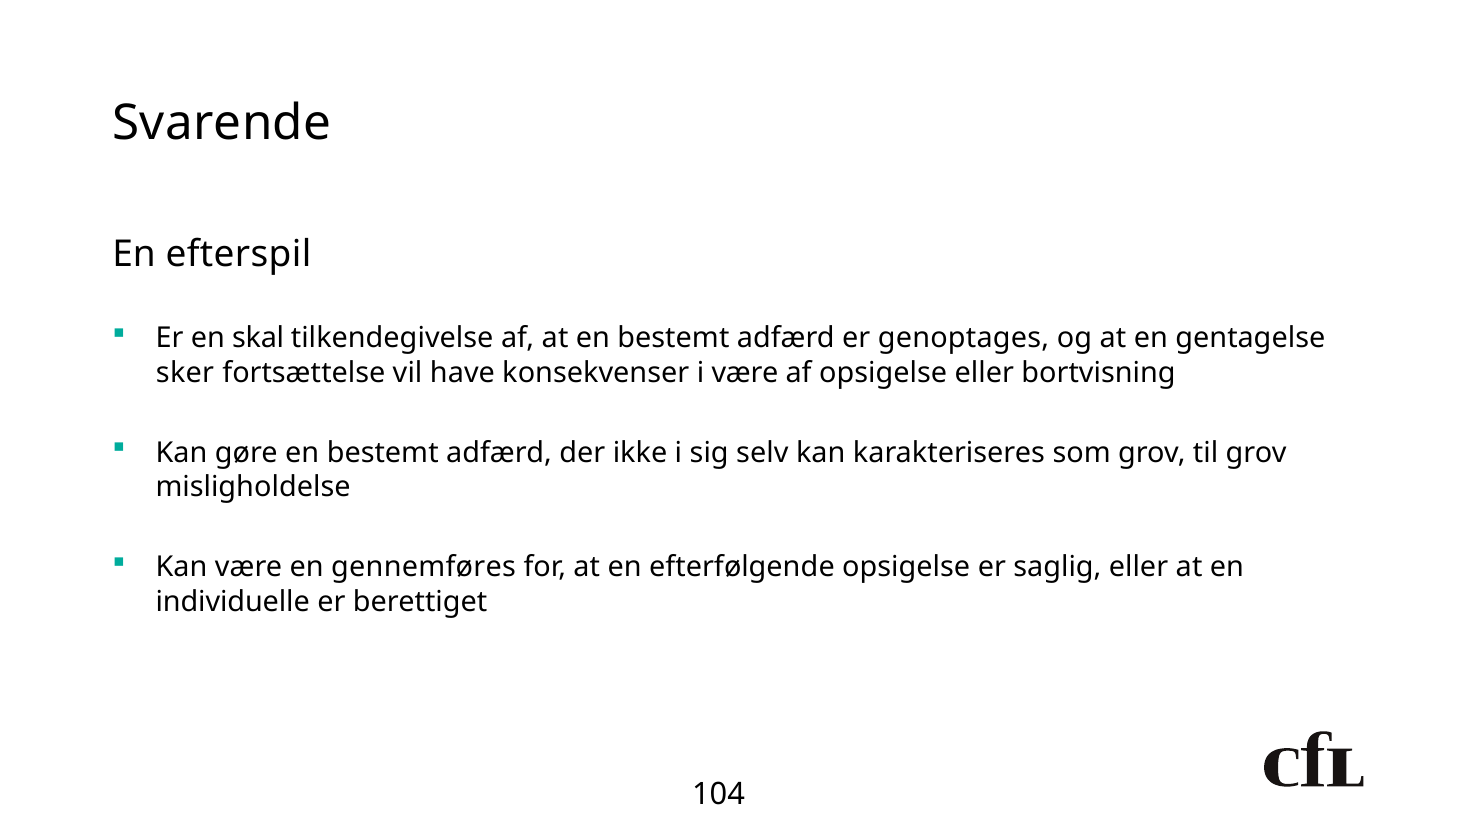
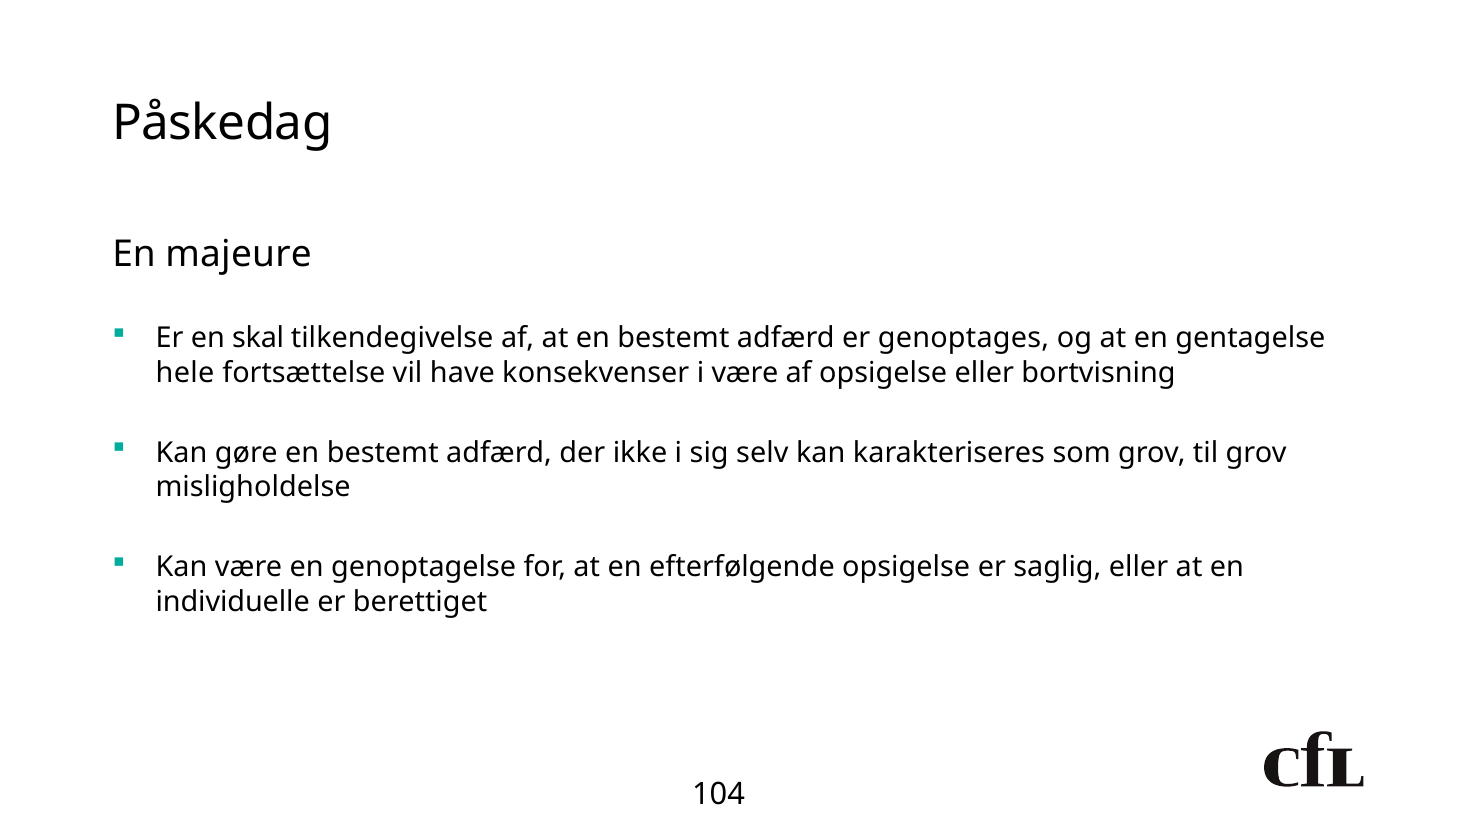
Svarende: Svarende -> Påskedag
efterspil: efterspil -> majeure
sker: sker -> hele
gennemføres: gennemføres -> genoptagelse
